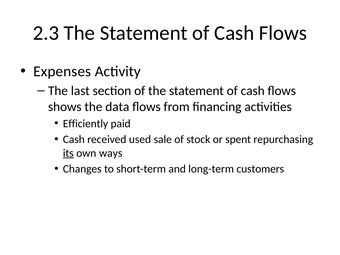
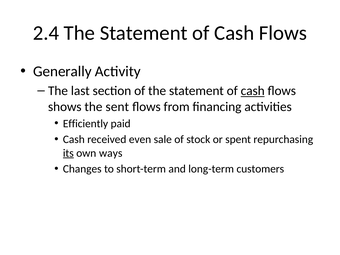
2.3: 2.3 -> 2.4
Expenses: Expenses -> Generally
cash at (253, 91) underline: none -> present
data: data -> sent
used: used -> even
